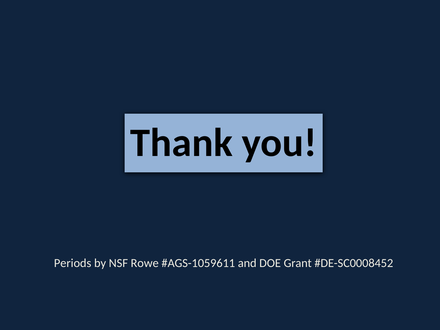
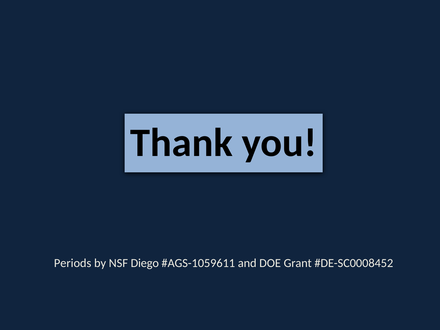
Rowe: Rowe -> Diego
